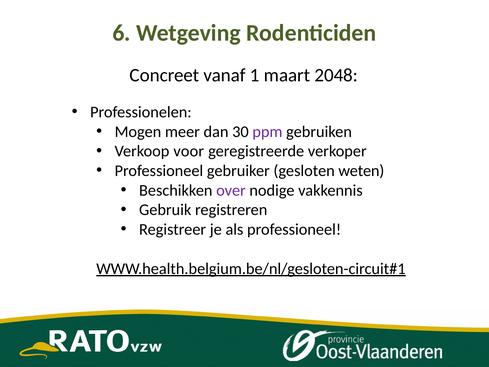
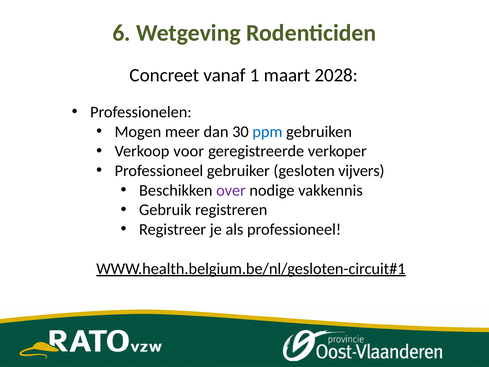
2048: 2048 -> 2028
ppm colour: purple -> blue
weten: weten -> vijvers
